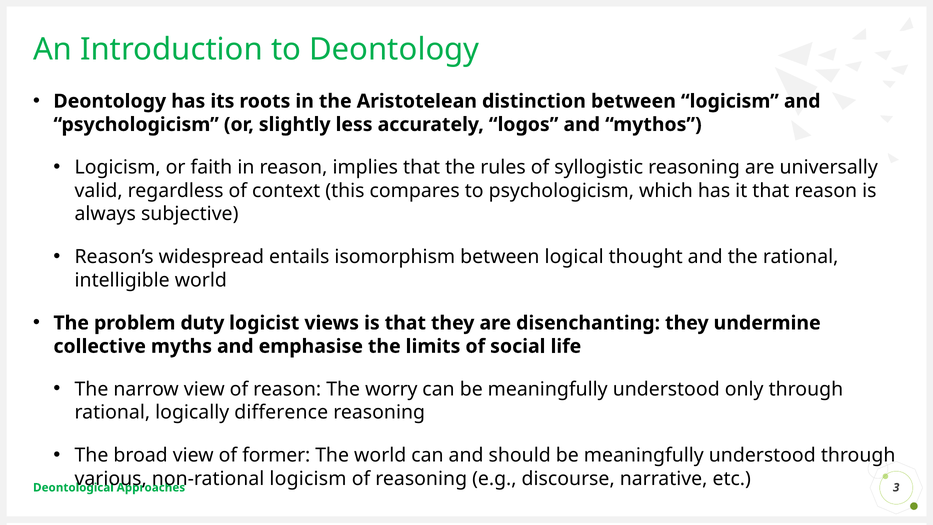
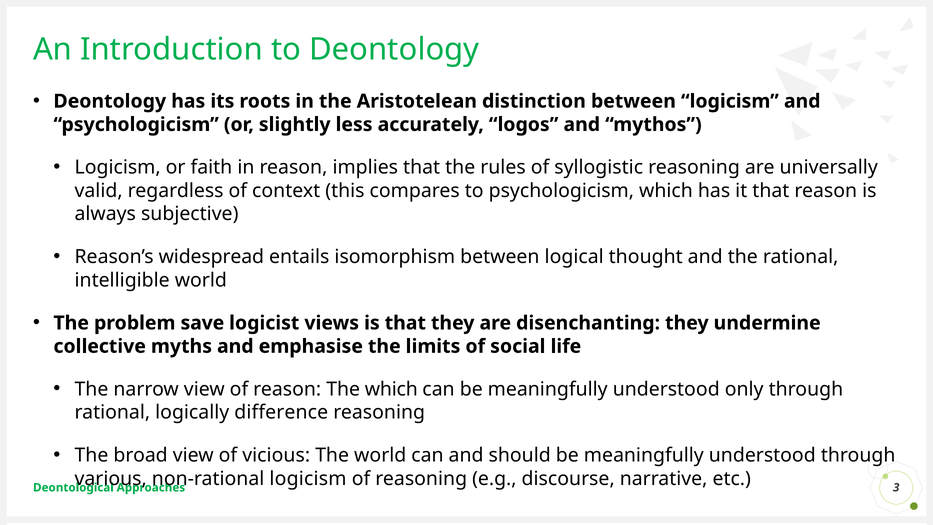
duty: duty -> save
The worry: worry -> which
former: former -> vicious
